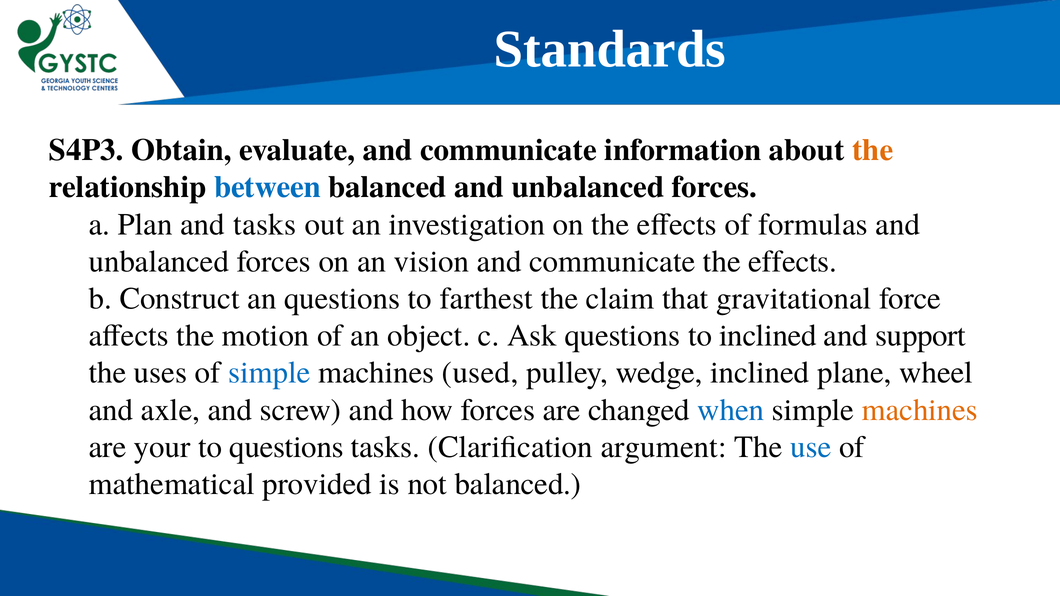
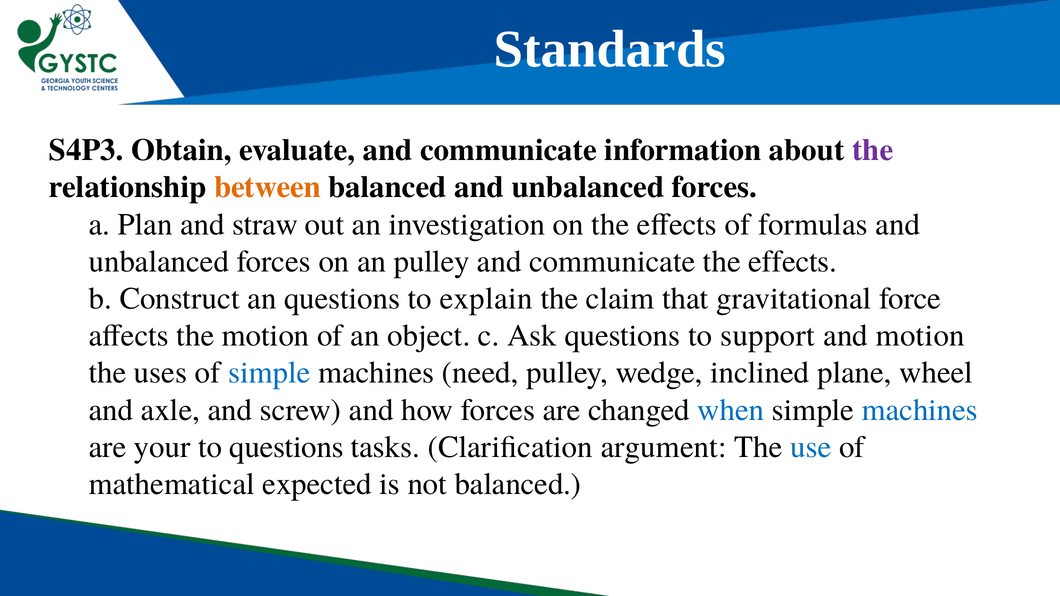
the at (873, 150) colour: orange -> purple
between colour: blue -> orange
and tasks: tasks -> straw
an vision: vision -> pulley
farthest: farthest -> explain
to inclined: inclined -> support
and support: support -> motion
used: used -> need
machines at (920, 410) colour: orange -> blue
provided: provided -> expected
